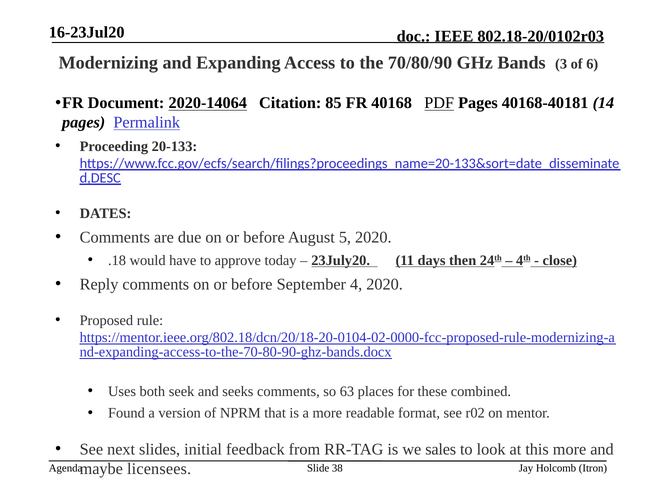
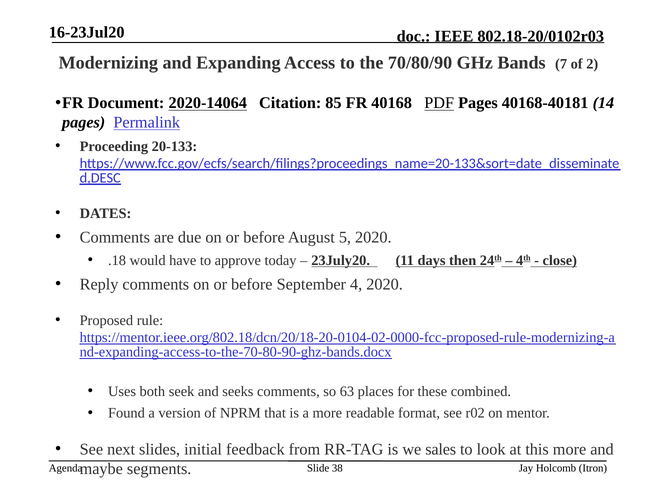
3: 3 -> 7
6: 6 -> 2
licensees: licensees -> segments
